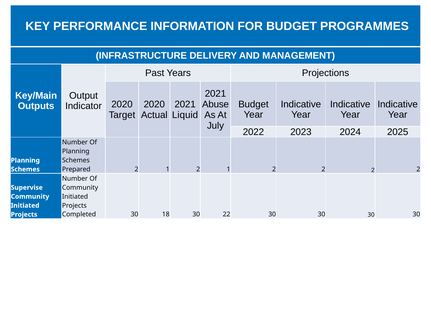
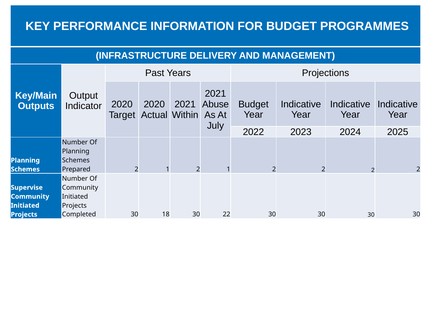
Liquid: Liquid -> Within
